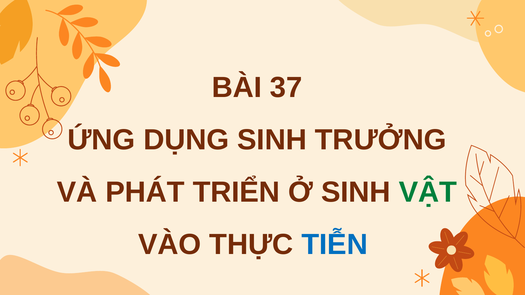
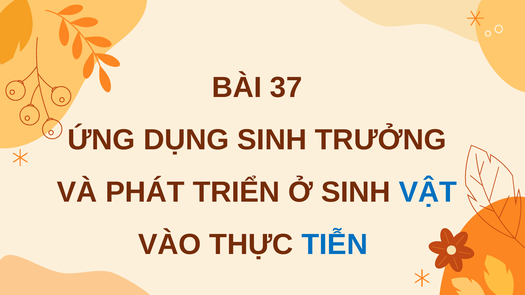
VẬT colour: green -> blue
